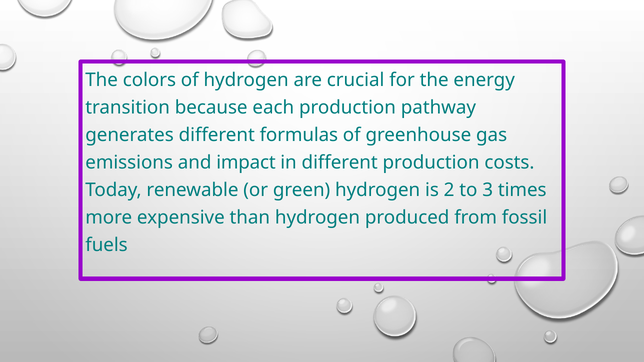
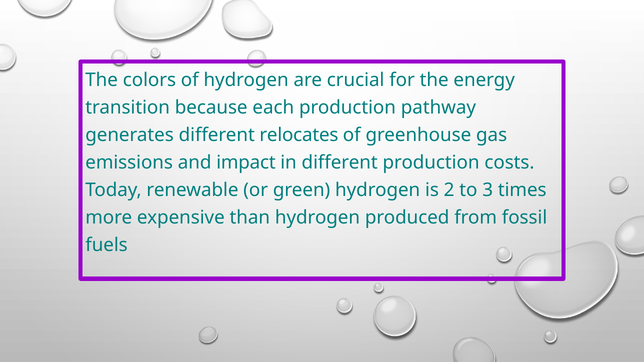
formulas: formulas -> relocates
